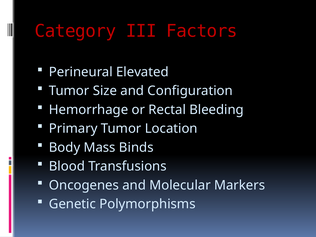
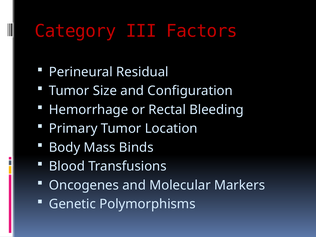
Elevated: Elevated -> Residual
